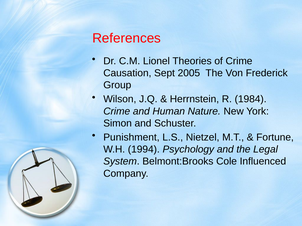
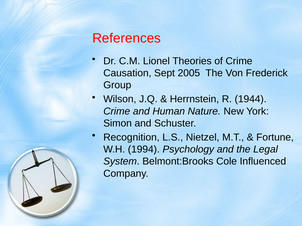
1984: 1984 -> 1944
Punishment: Punishment -> Recognition
